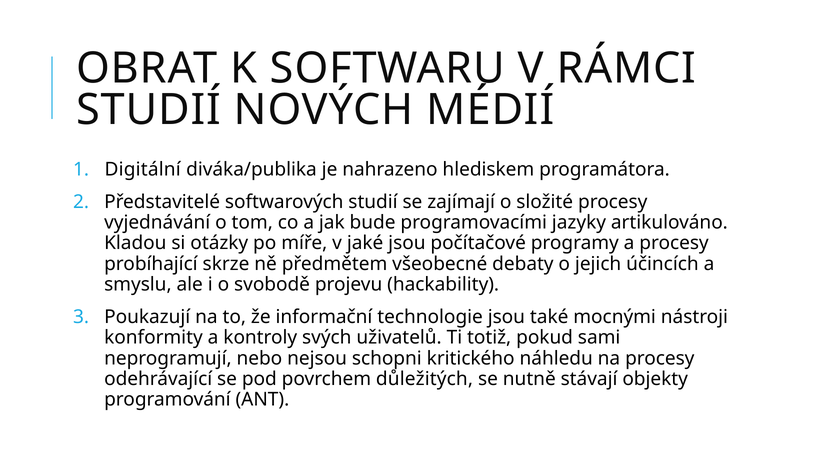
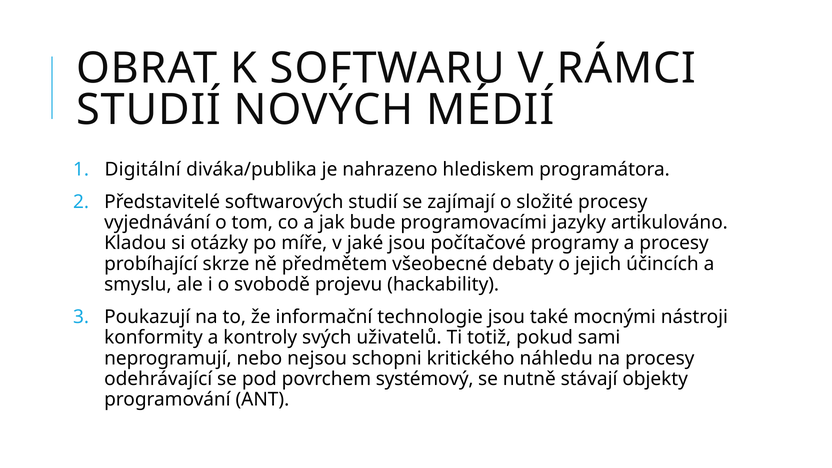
důležitých: důležitých -> systémový
